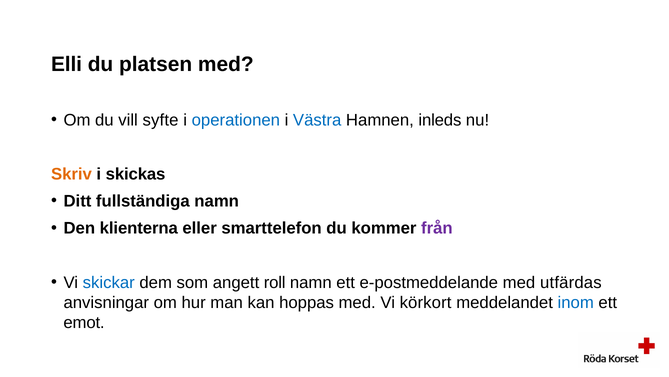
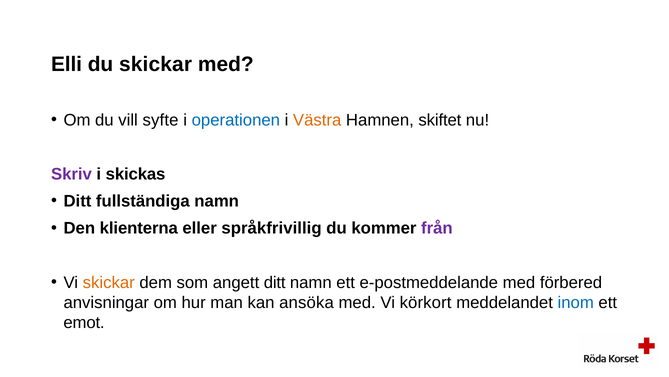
du platsen: platsen -> skickar
Västra colour: blue -> orange
inleds: inleds -> skiftet
Skriv colour: orange -> purple
smarttelefon: smarttelefon -> språkfrivillig
skickar at (109, 282) colour: blue -> orange
angett roll: roll -> ditt
utfärdas: utfärdas -> förbered
hoppas: hoppas -> ansöka
